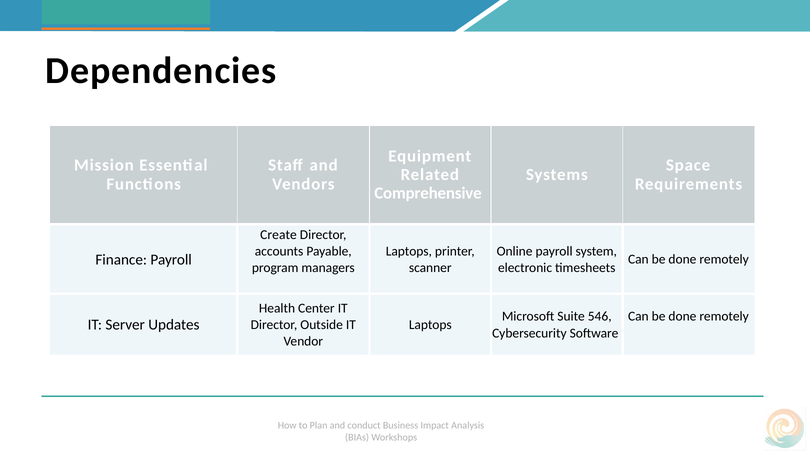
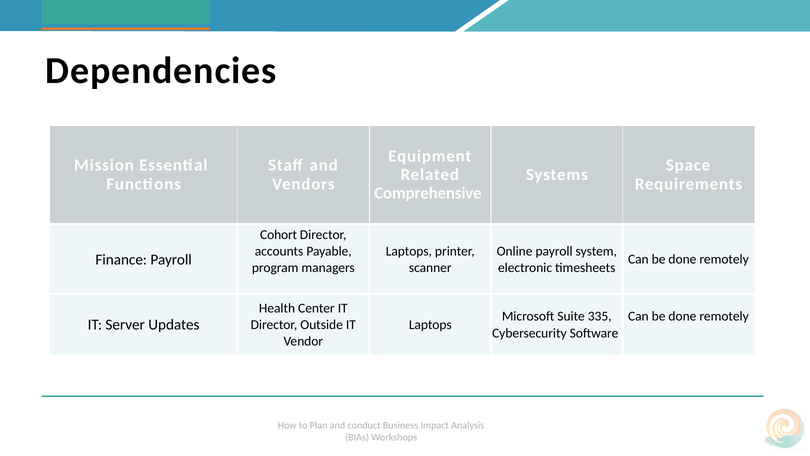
Create: Create -> Cohort
546: 546 -> 335
